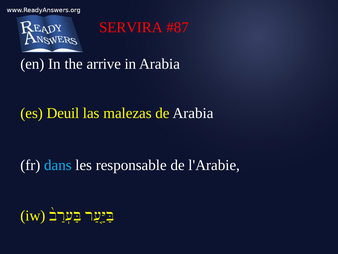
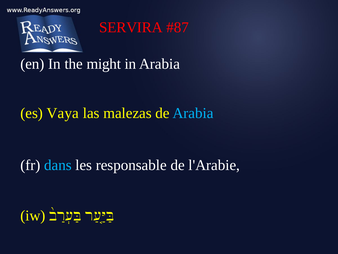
arrive: arrive -> might
Deuil: Deuil -> Vaya
Arabia at (193, 113) colour: white -> light blue
